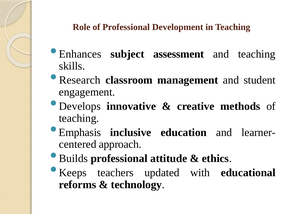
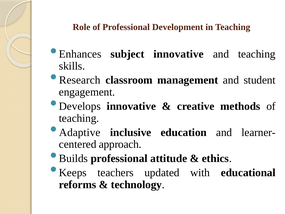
subject assessment: assessment -> innovative
Emphasis: Emphasis -> Adaptive
